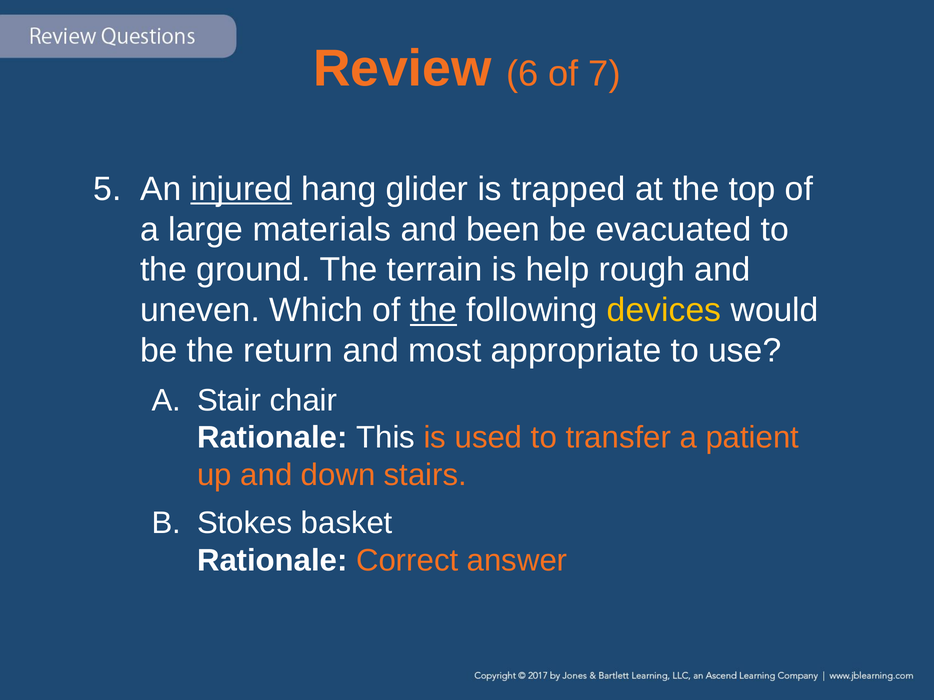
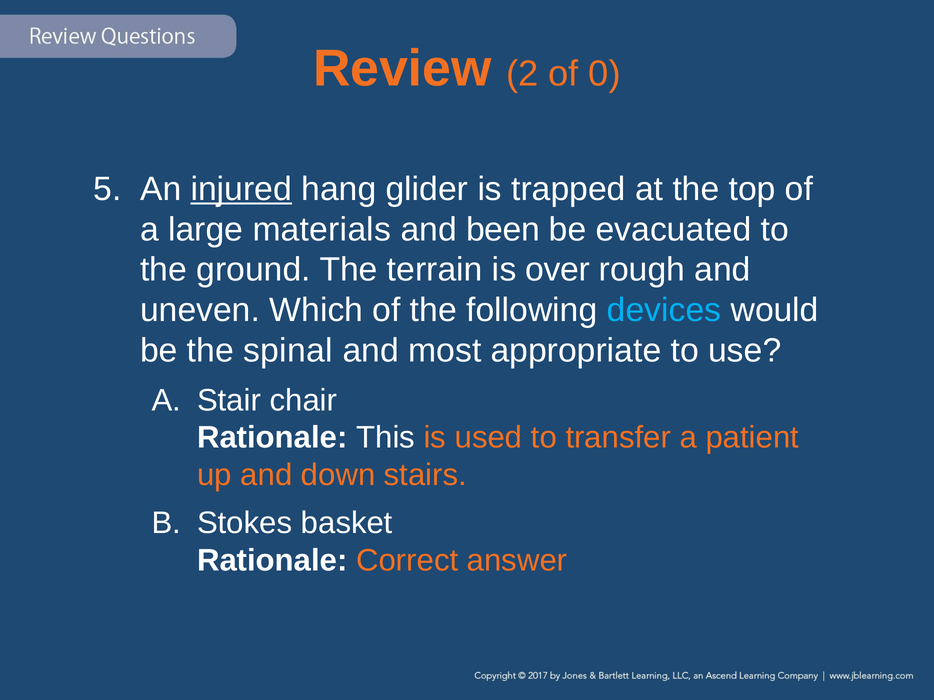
6: 6 -> 2
7: 7 -> 0
help: help -> over
the at (433, 311) underline: present -> none
devices colour: yellow -> light blue
return: return -> spinal
